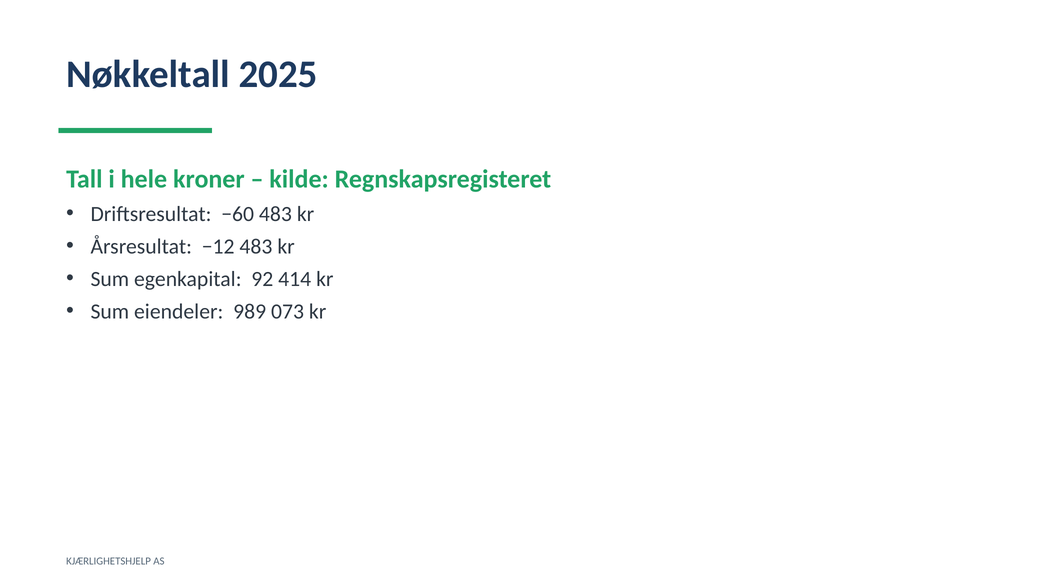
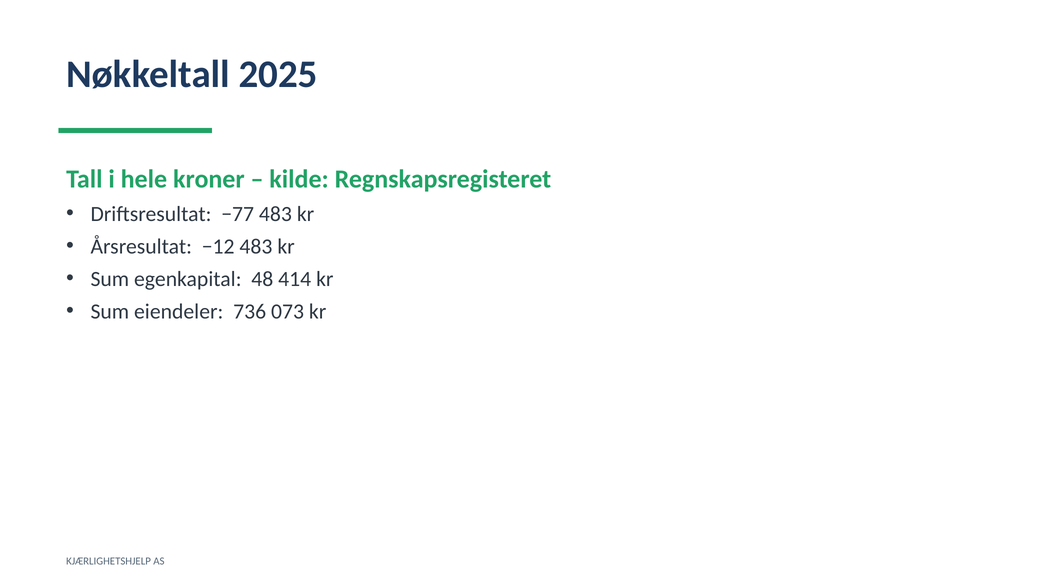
−60: −60 -> −77
92: 92 -> 48
989: 989 -> 736
